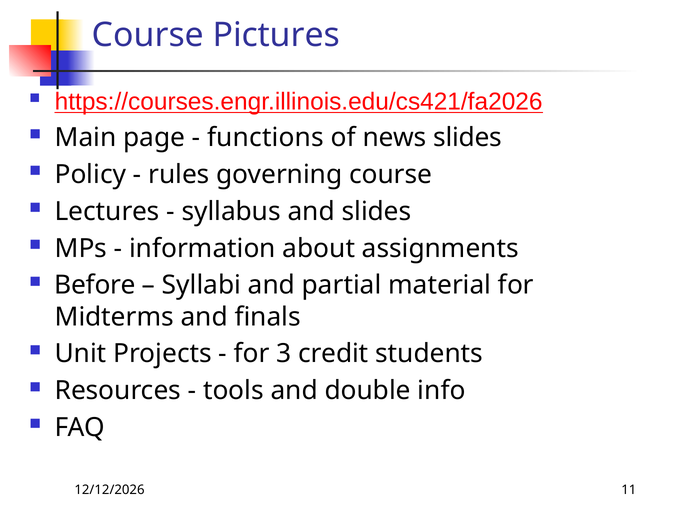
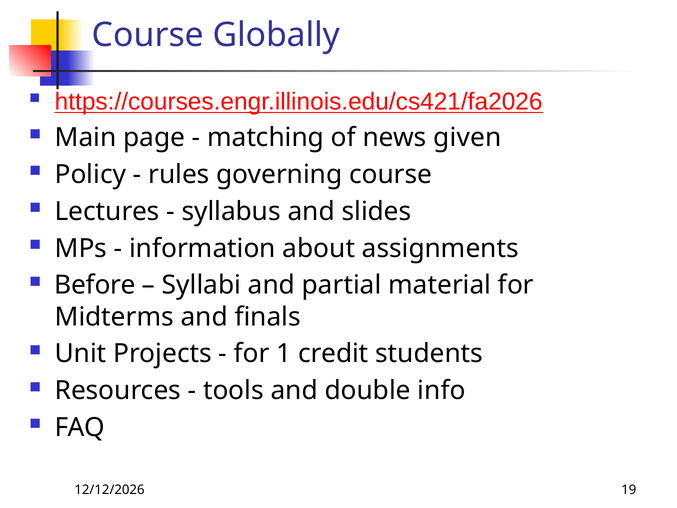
Pictures: Pictures -> Globally
functions: functions -> matching
news slides: slides -> given
3: 3 -> 1
11: 11 -> 19
